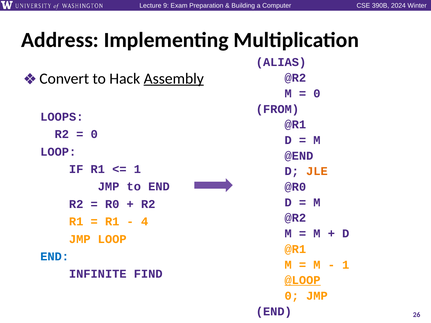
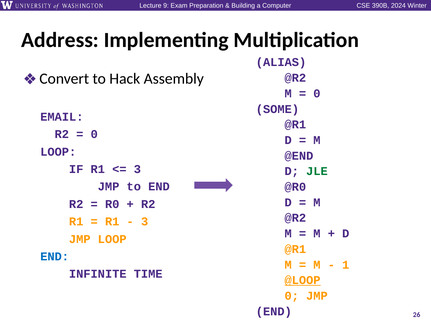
Assembly underline: present -> none
FROM: FROM -> SOME
LOOPS: LOOPS -> EMAIL
1 at (137, 169): 1 -> 3
JLE colour: orange -> green
4 at (145, 222): 4 -> 3
FIND: FIND -> TIME
